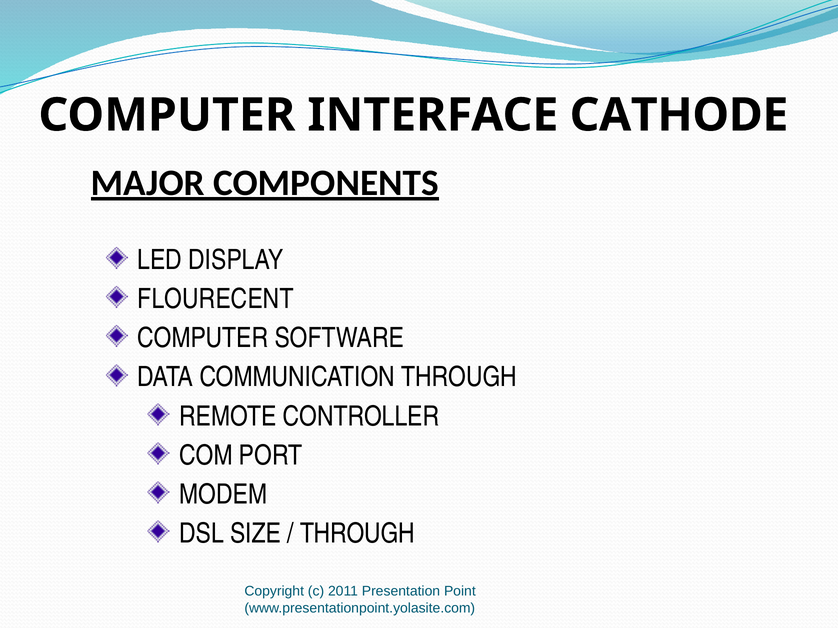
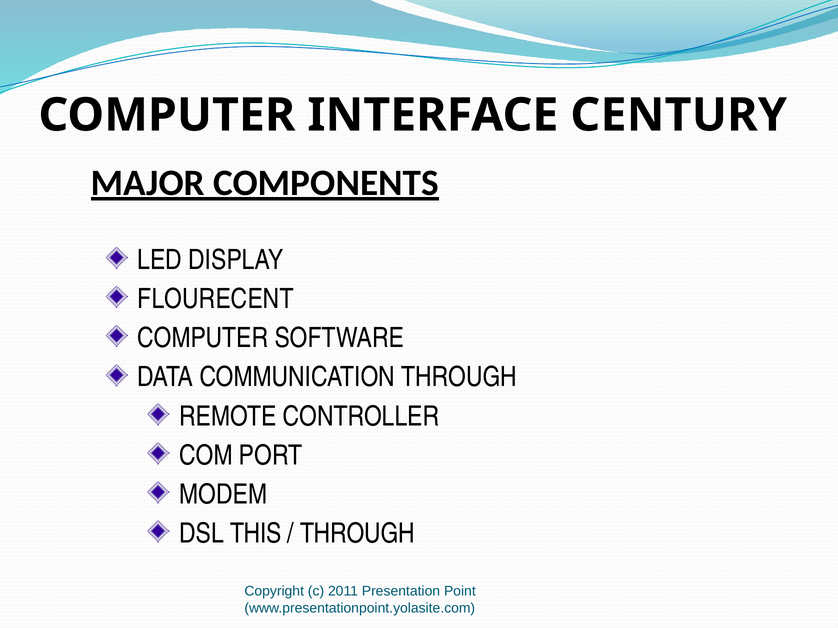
CATHODE: CATHODE -> CENTURY
SIZE: SIZE -> THIS
